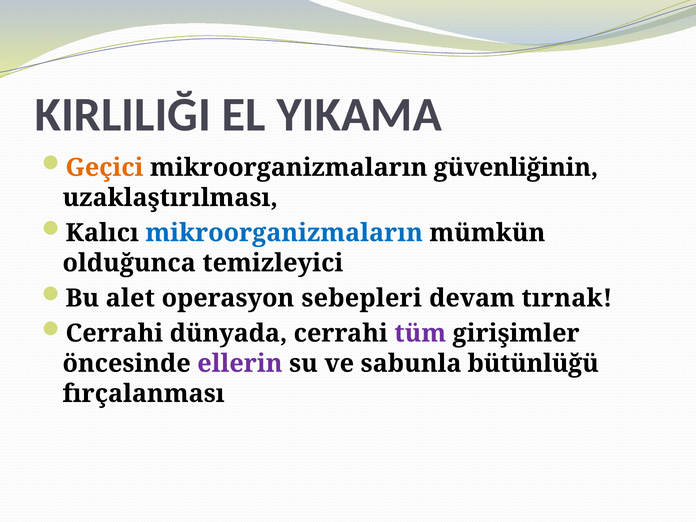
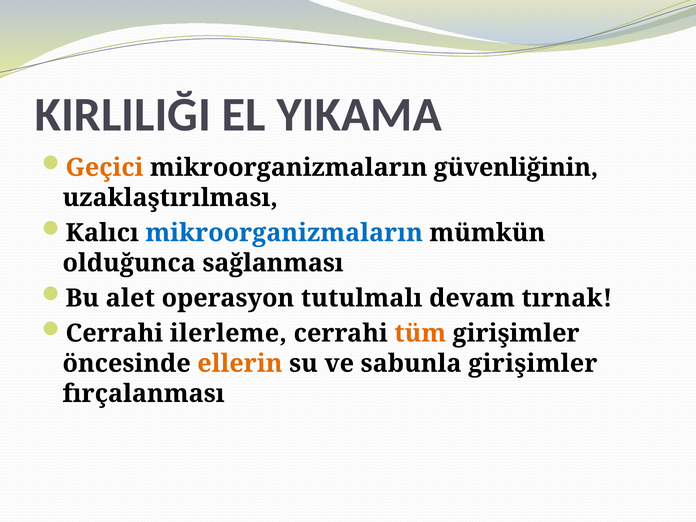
temizleyici: temizleyici -> sağlanması
sebepleri: sebepleri -> tutulmalı
dünyada: dünyada -> ilerleme
tüm colour: purple -> orange
ellerin colour: purple -> orange
sabunla bütünlüğü: bütünlüğü -> girişimler
